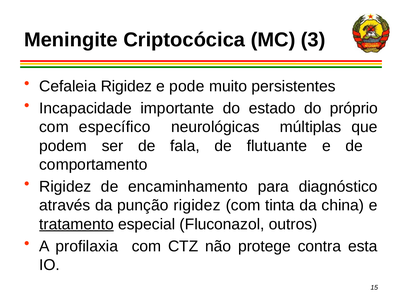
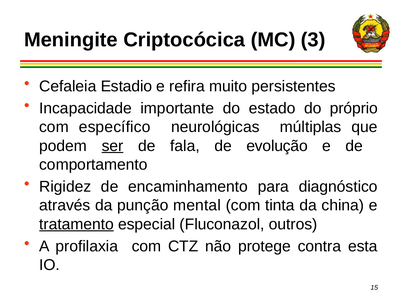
Cefaleia Rigidez: Rigidez -> Estadio
pode: pode -> refira
ser underline: none -> present
flutuante: flutuante -> evolução
punção rigidez: rigidez -> mental
